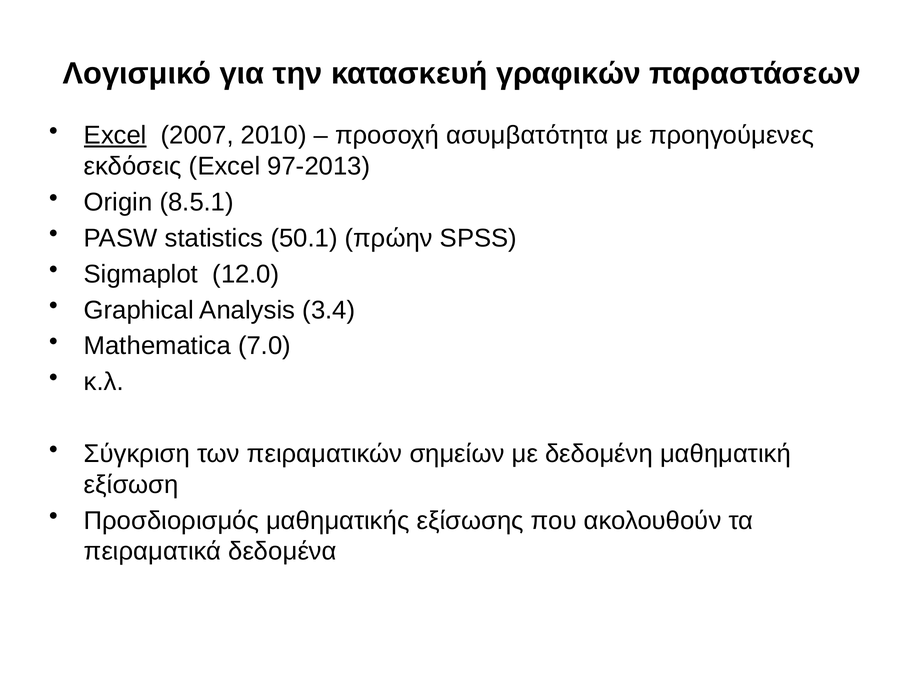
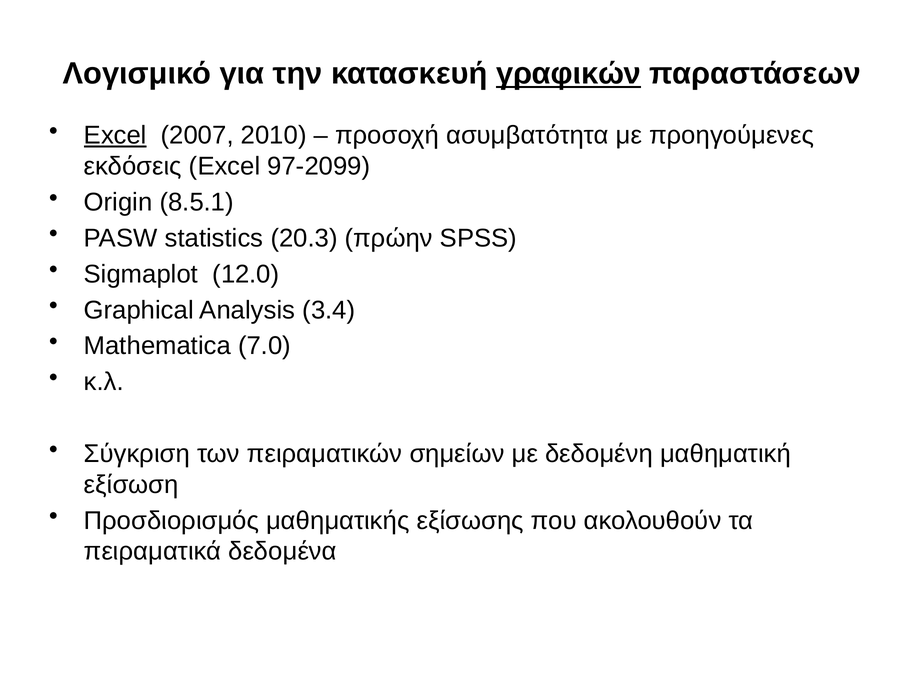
γραφικών underline: none -> present
97-2013: 97-2013 -> 97-2099
50.1: 50.1 -> 20.3
